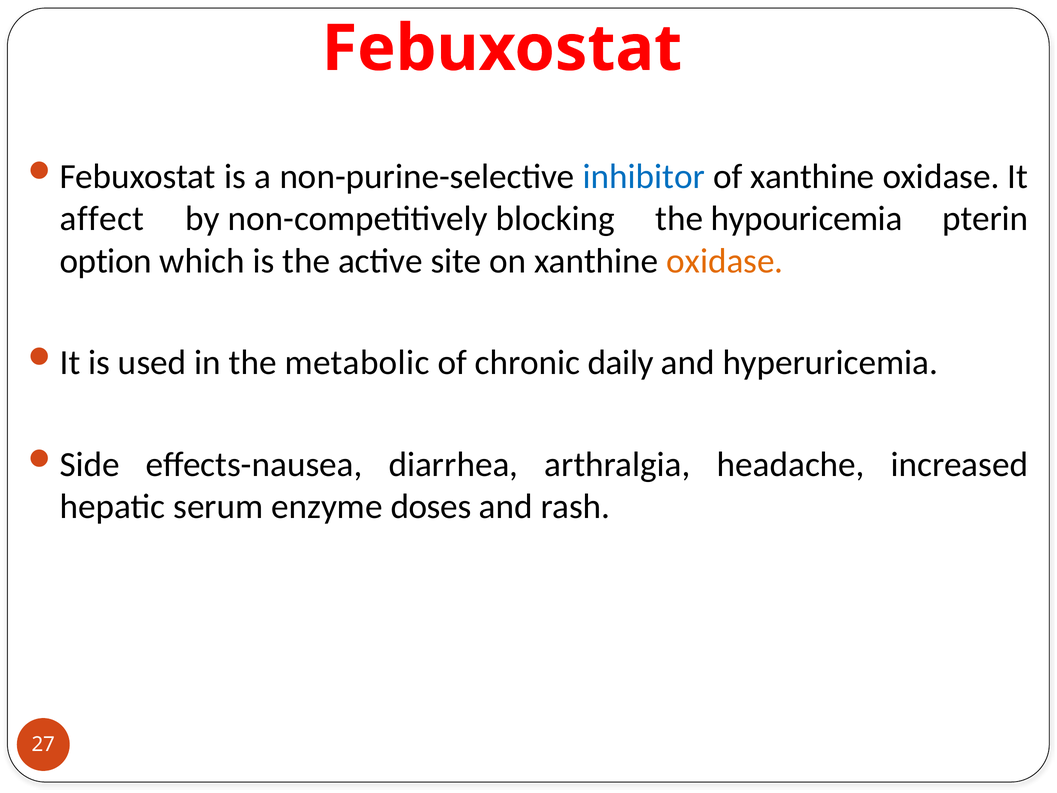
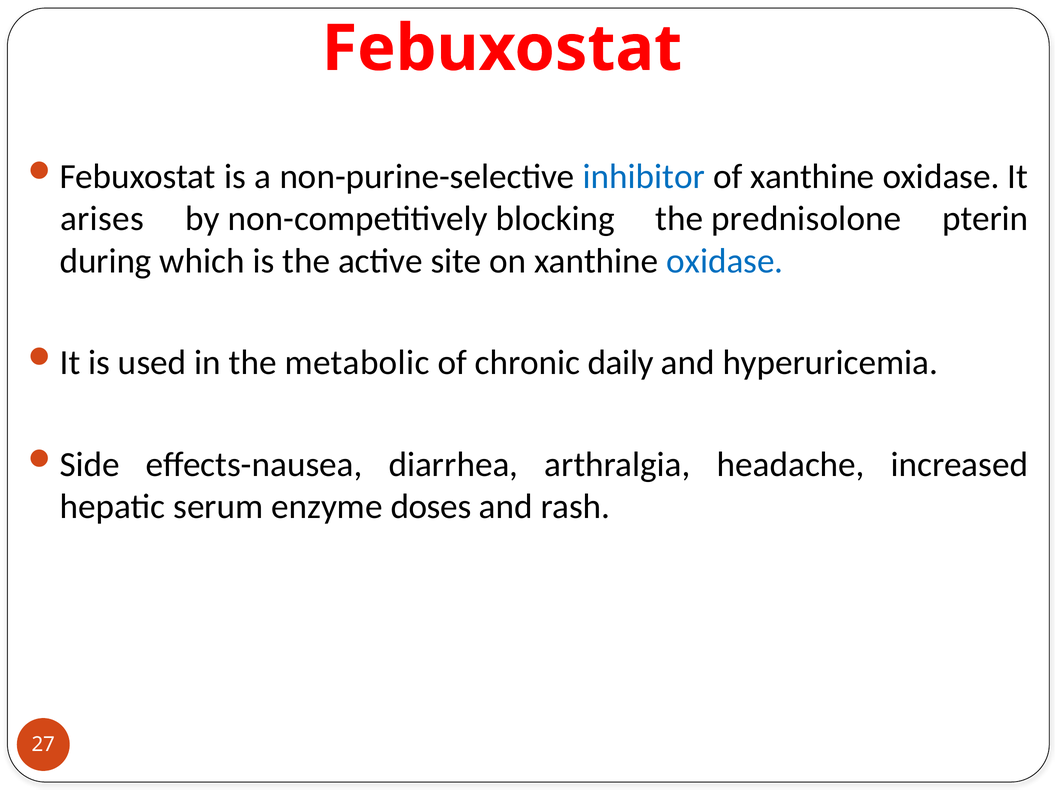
affect: affect -> arises
hypouricemia: hypouricemia -> prednisolone
option: option -> during
oxidase at (725, 261) colour: orange -> blue
